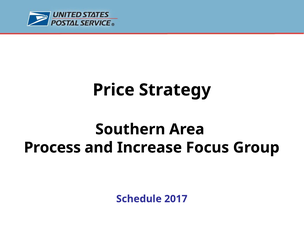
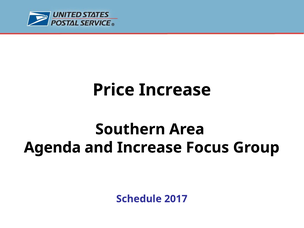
Price Strategy: Strategy -> Increase
Process: Process -> Agenda
